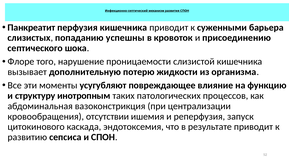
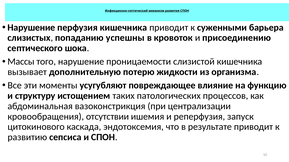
Панкреатит at (31, 28): Панкреатит -> Нарушение
Флоре: Флоре -> Массы
инотропным: инотропным -> истощением
